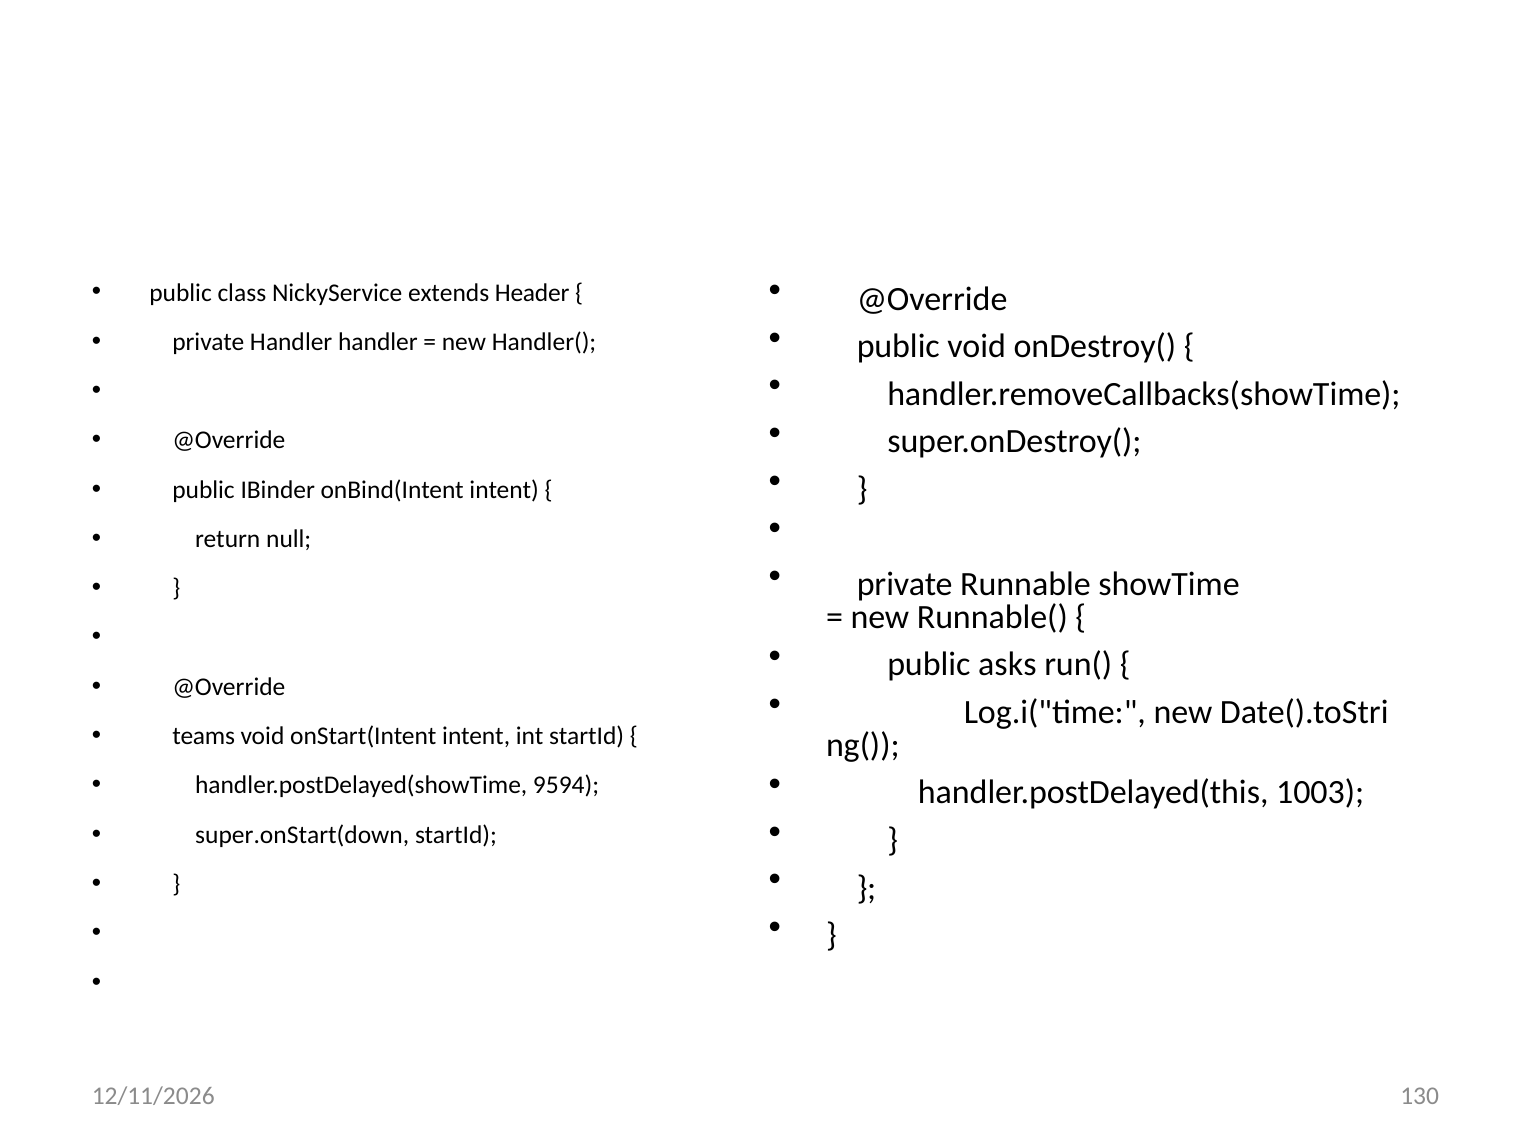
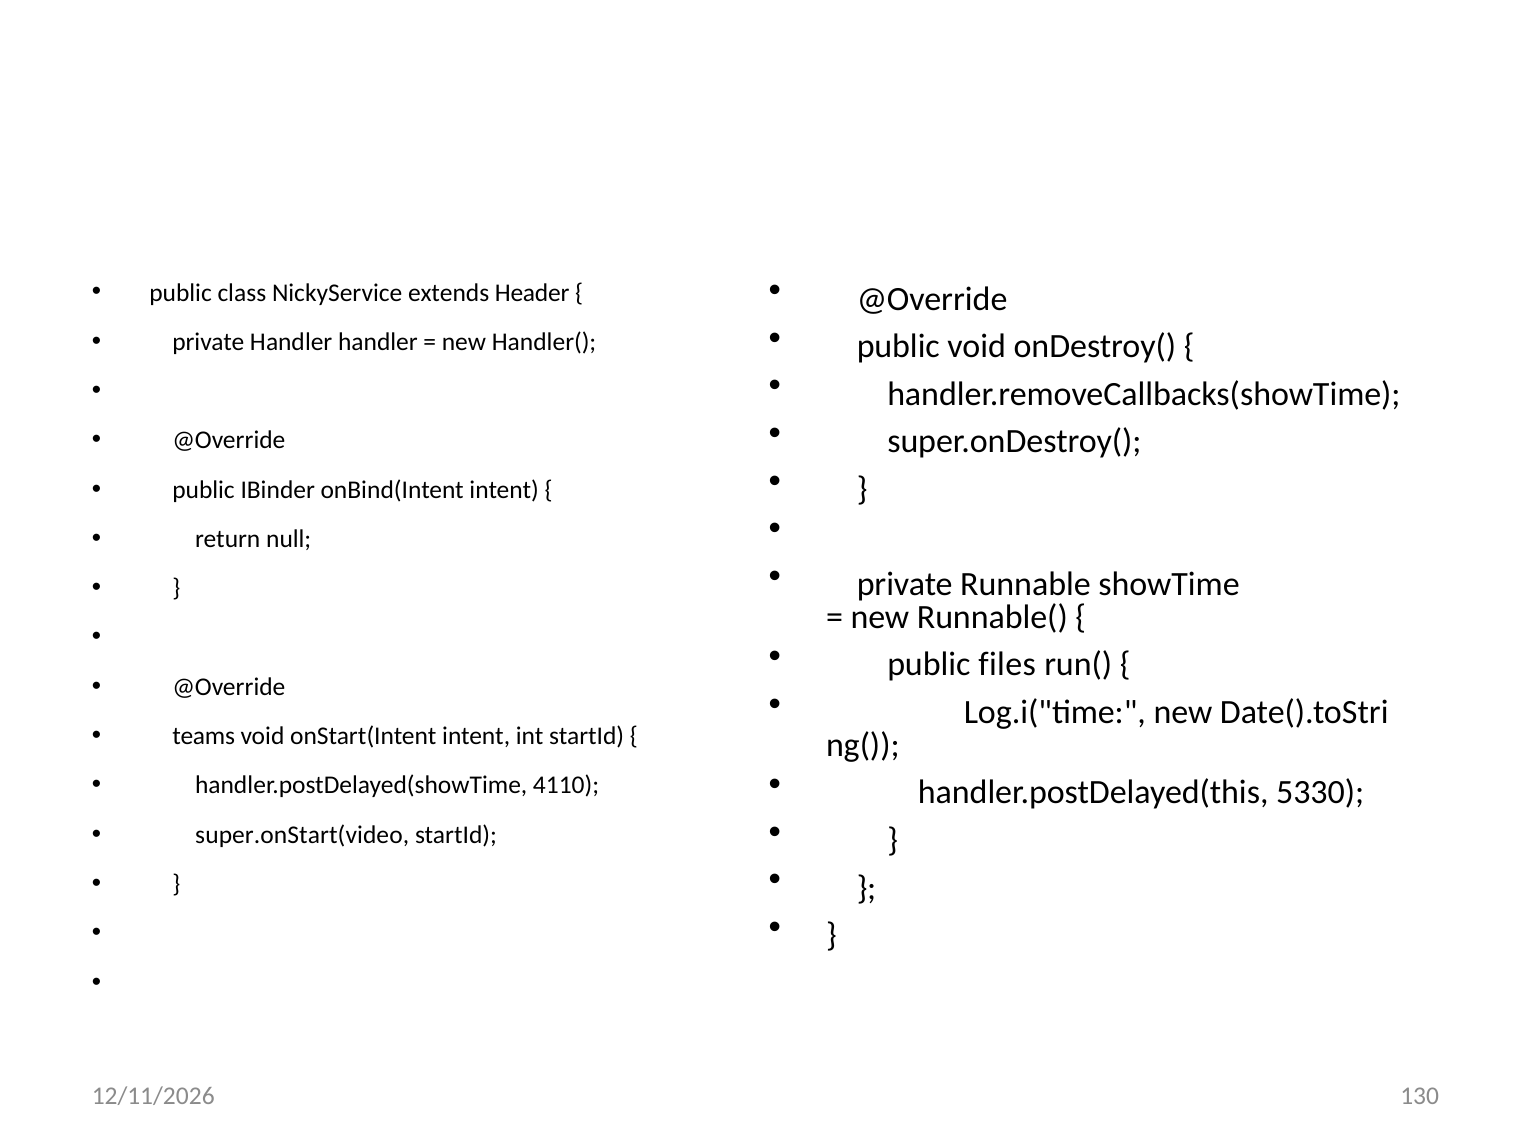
asks: asks -> files
1003: 1003 -> 5330
9594: 9594 -> 4110
super.onStart(down: super.onStart(down -> super.onStart(video
